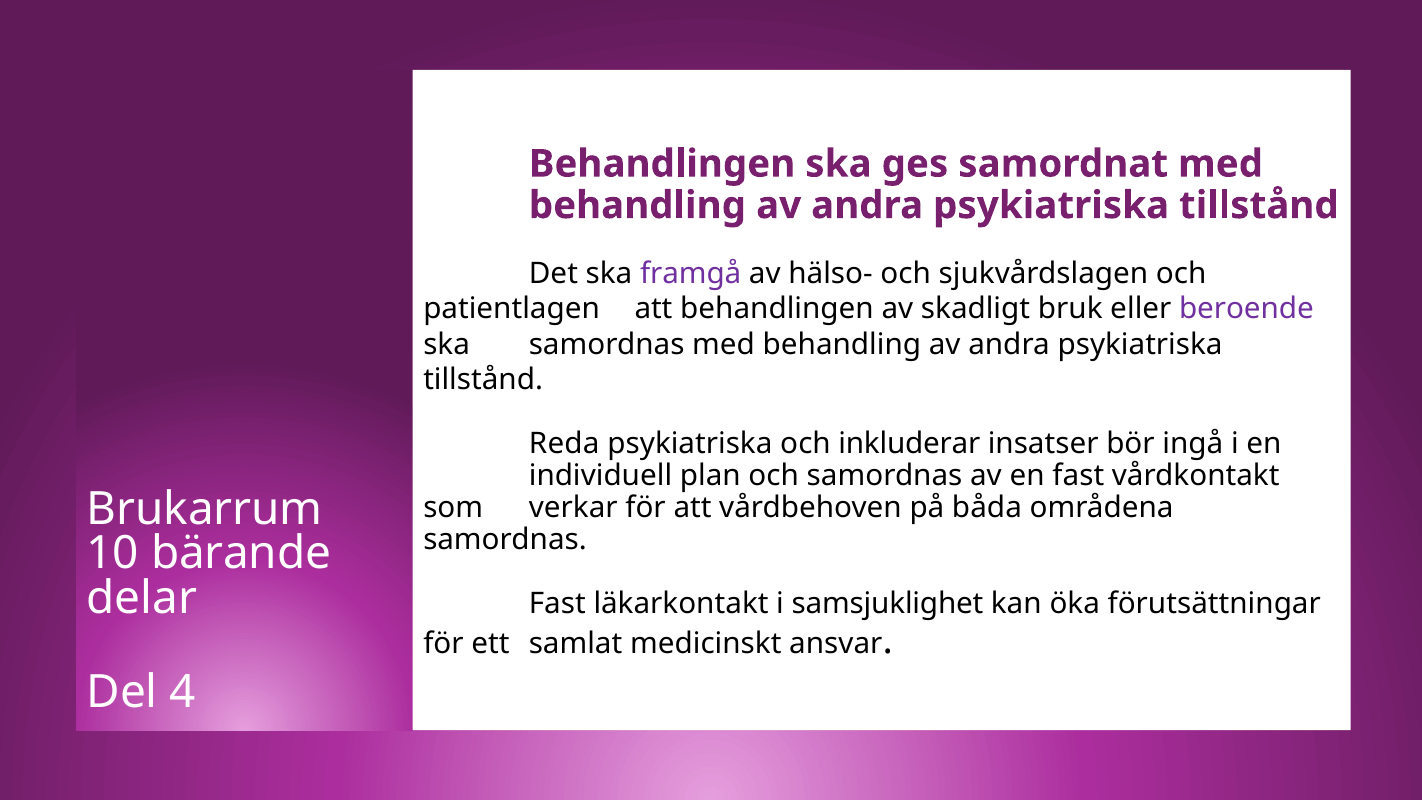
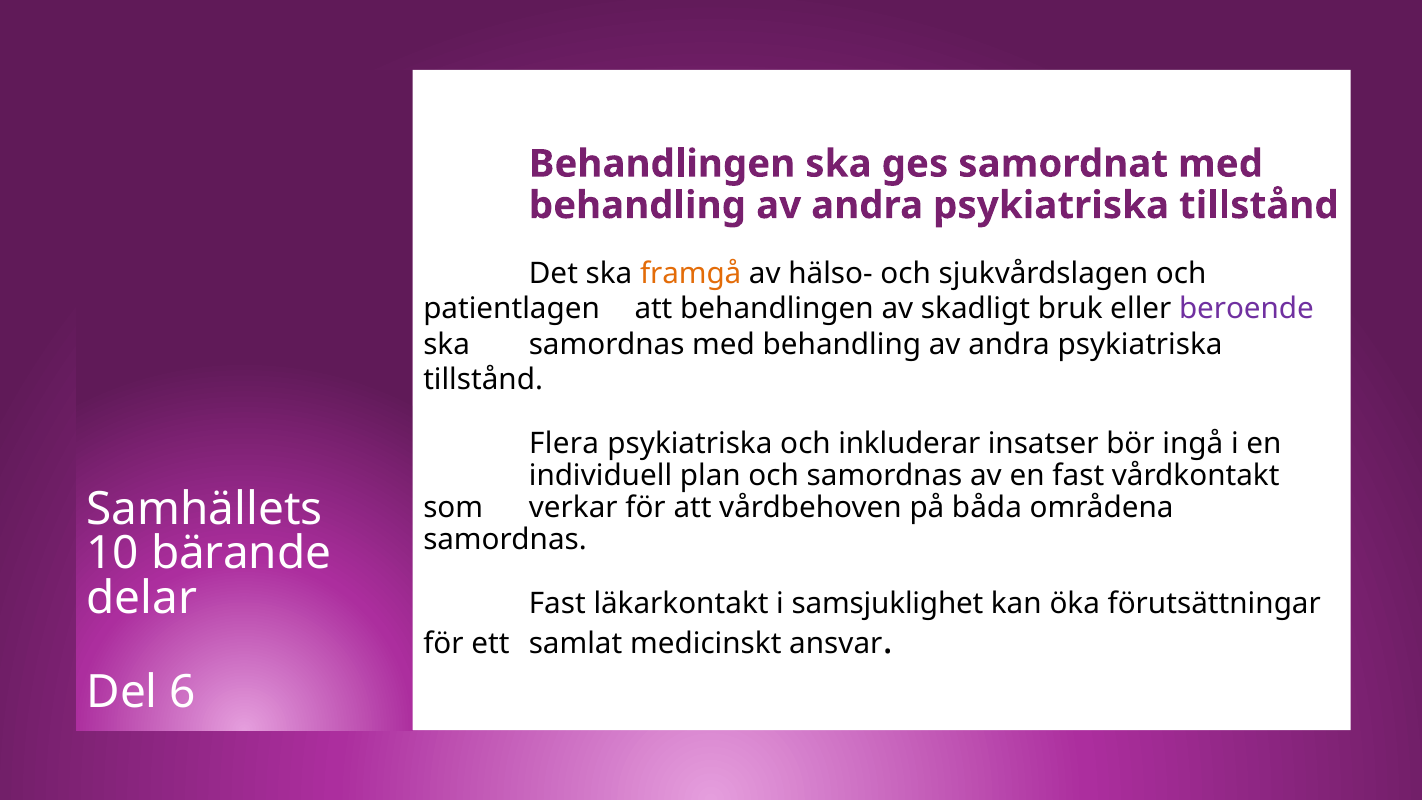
framgå colour: purple -> orange
Reda: Reda -> Flera
Brukarrum: Brukarrum -> Samhällets
4: 4 -> 6
